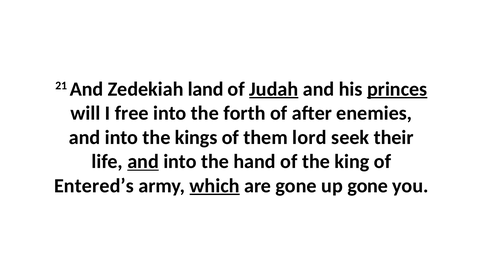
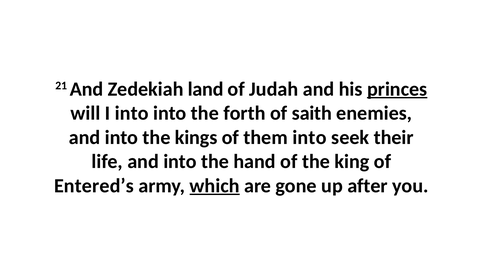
Judah underline: present -> none
I free: free -> into
after: after -> saith
them lord: lord -> into
and at (143, 161) underline: present -> none
up gone: gone -> after
